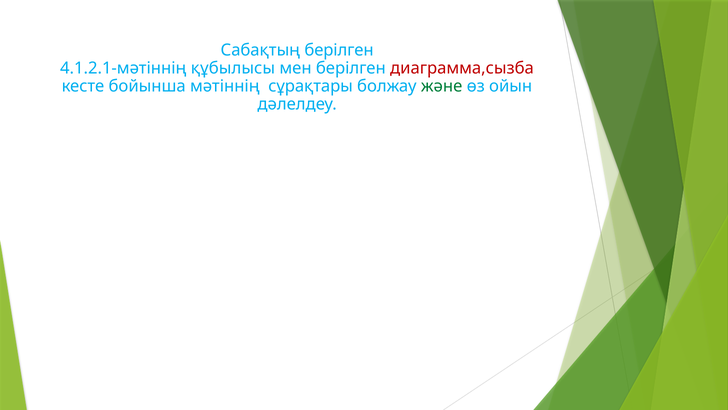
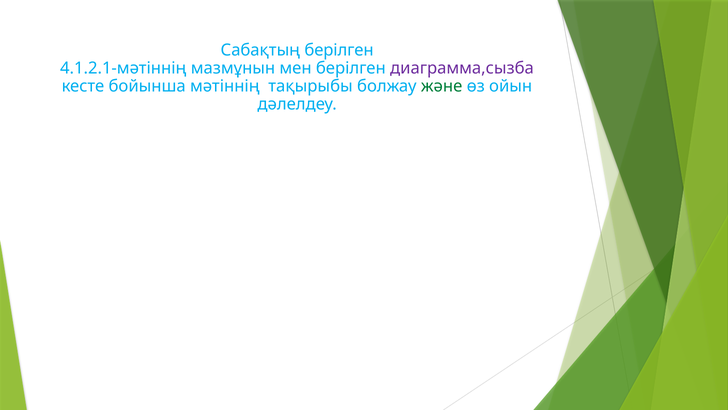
құбылысы: құбылысы -> мазмұнын
диаграмма,сызба colour: red -> purple
сұрақтары: сұрақтары -> тақырыбы
